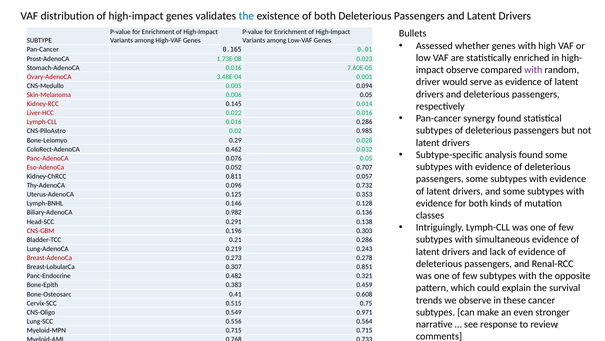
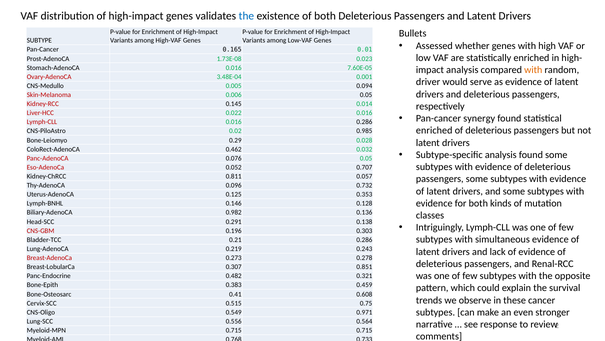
observe at (462, 70): observe -> analysis
with at (533, 70) colour: purple -> orange
subtypes at (434, 130): subtypes -> enriched
